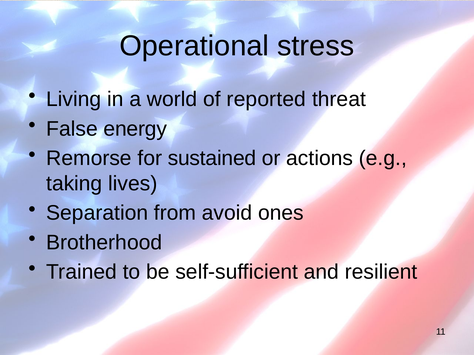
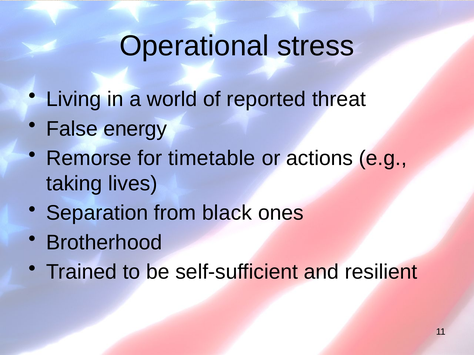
sustained: sustained -> timetable
avoid: avoid -> black
